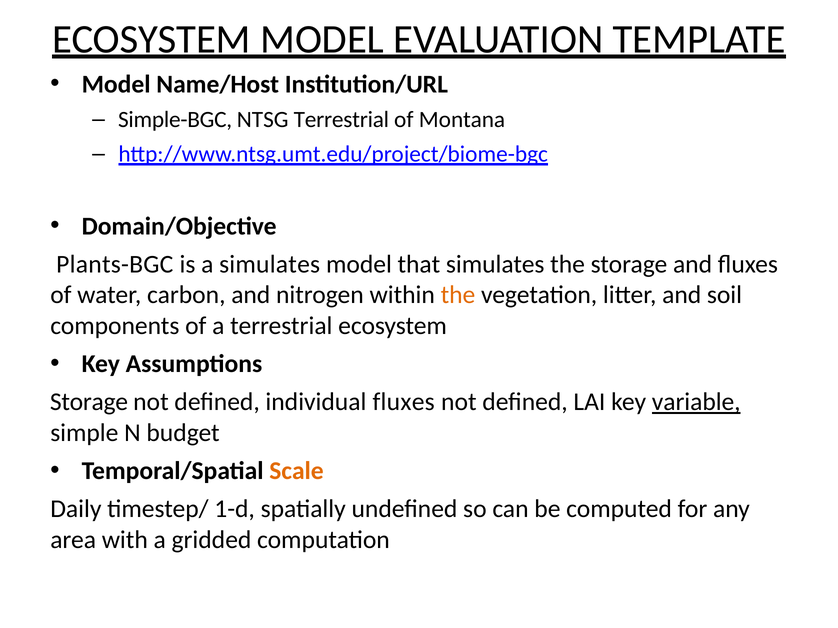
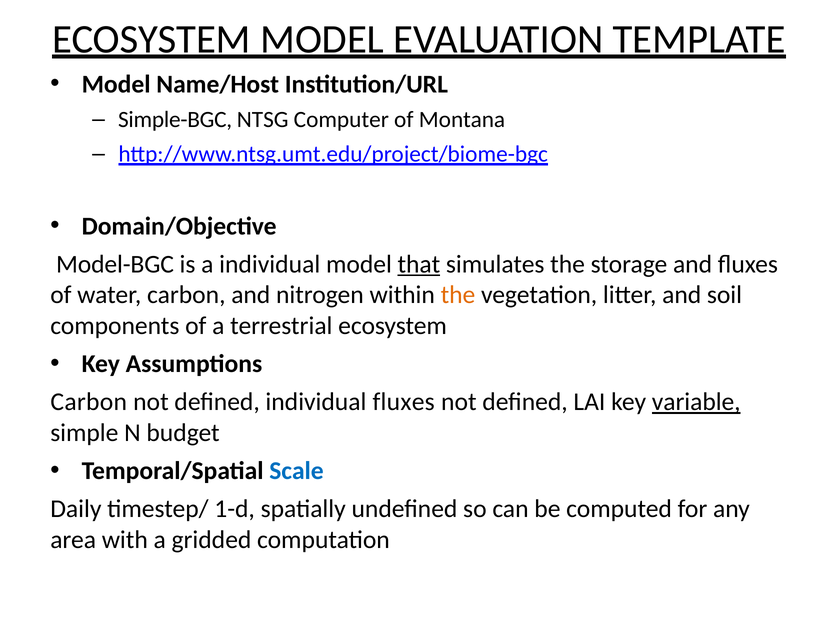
NTSG Terrestrial: Terrestrial -> Computer
Plants-BGC: Plants-BGC -> Model-BGC
a simulates: simulates -> individual
that underline: none -> present
Storage at (89, 402): Storage -> Carbon
Scale colour: orange -> blue
